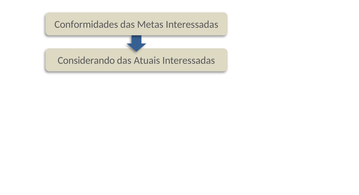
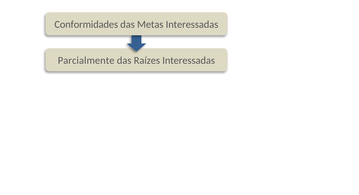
Considerando: Considerando -> Parcialmente
Atuais: Atuais -> Raízes
